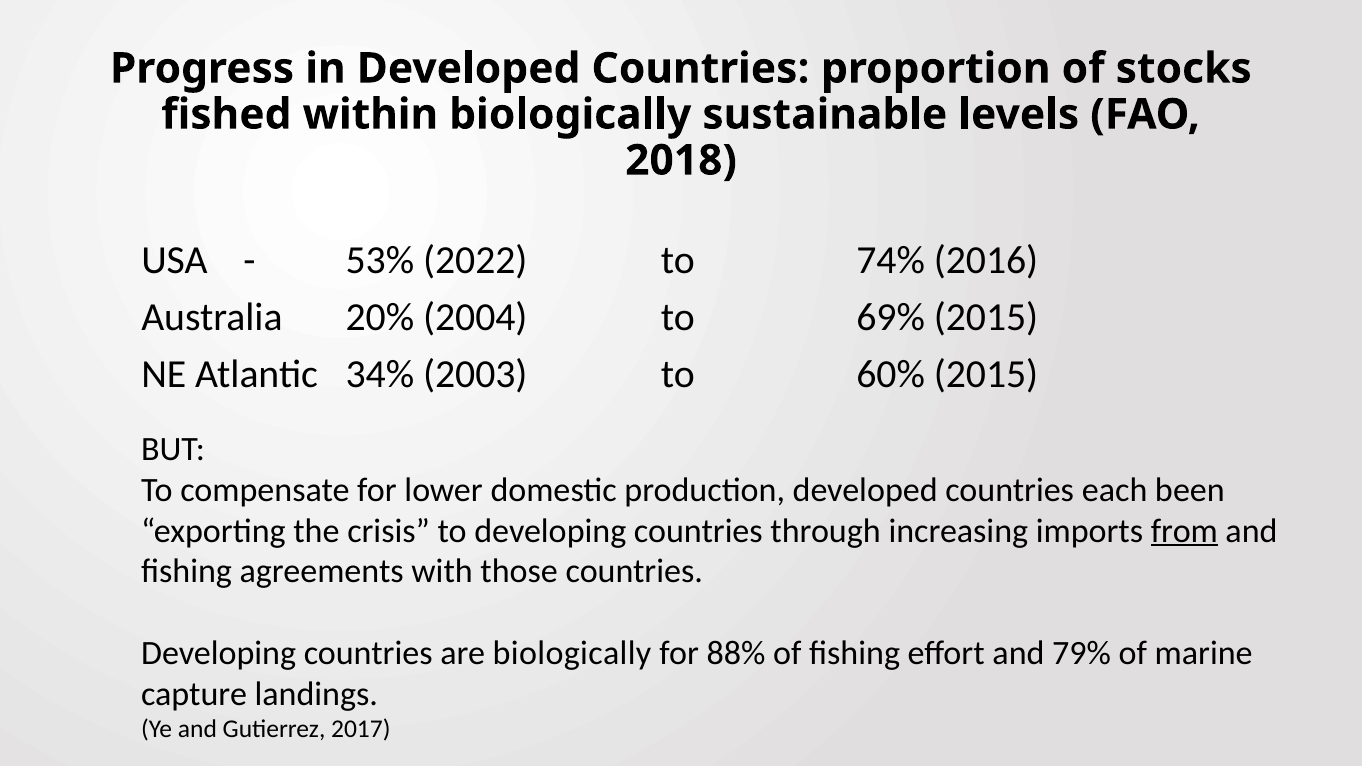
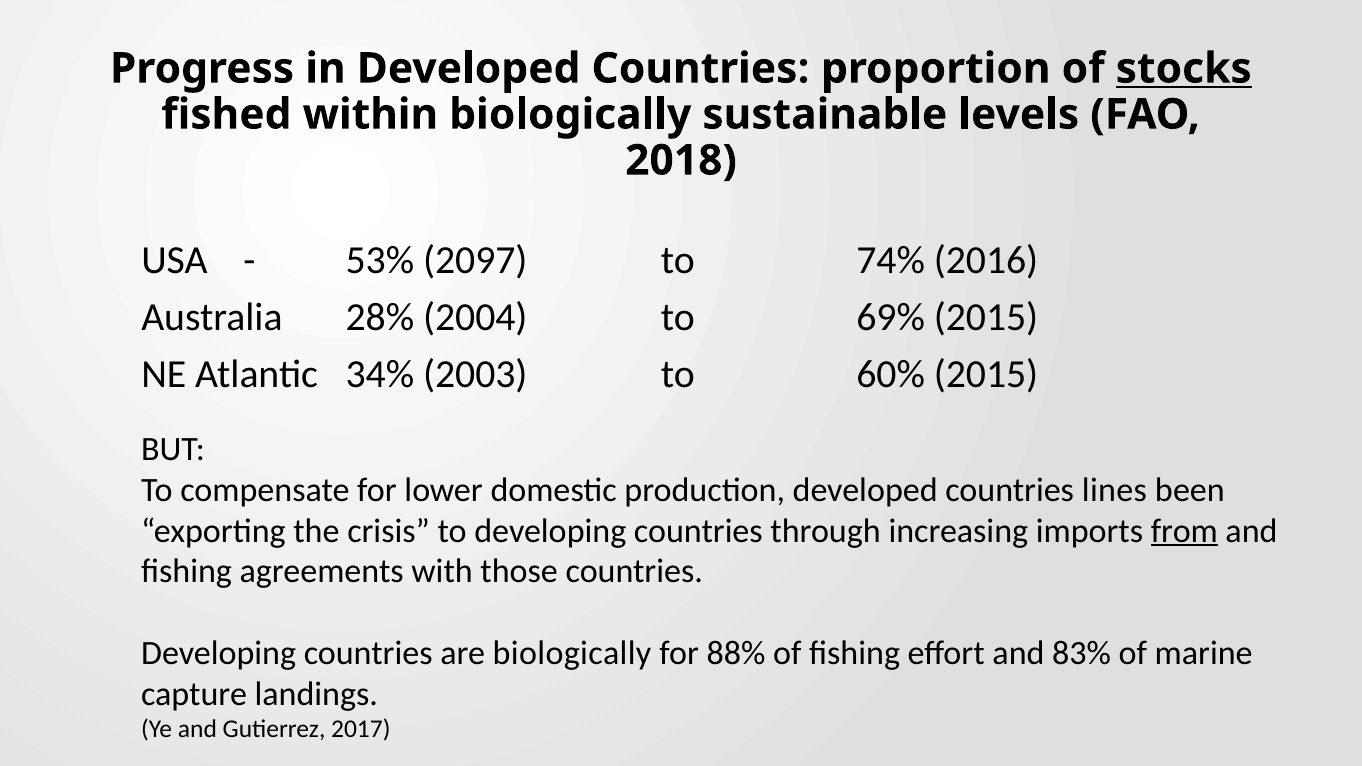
stocks underline: none -> present
2022: 2022 -> 2097
20%: 20% -> 28%
each: each -> lines
79%: 79% -> 83%
